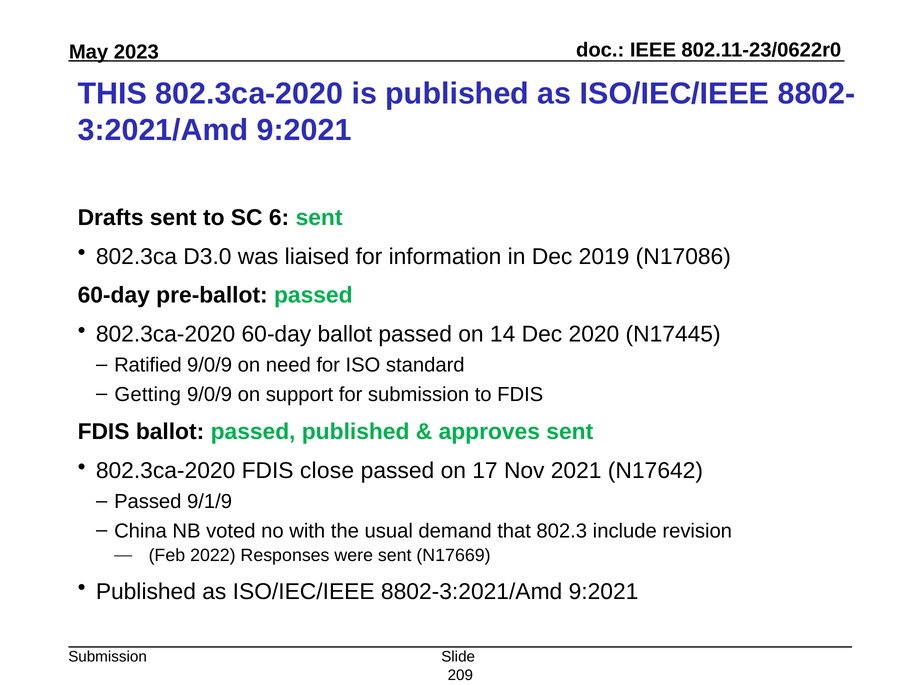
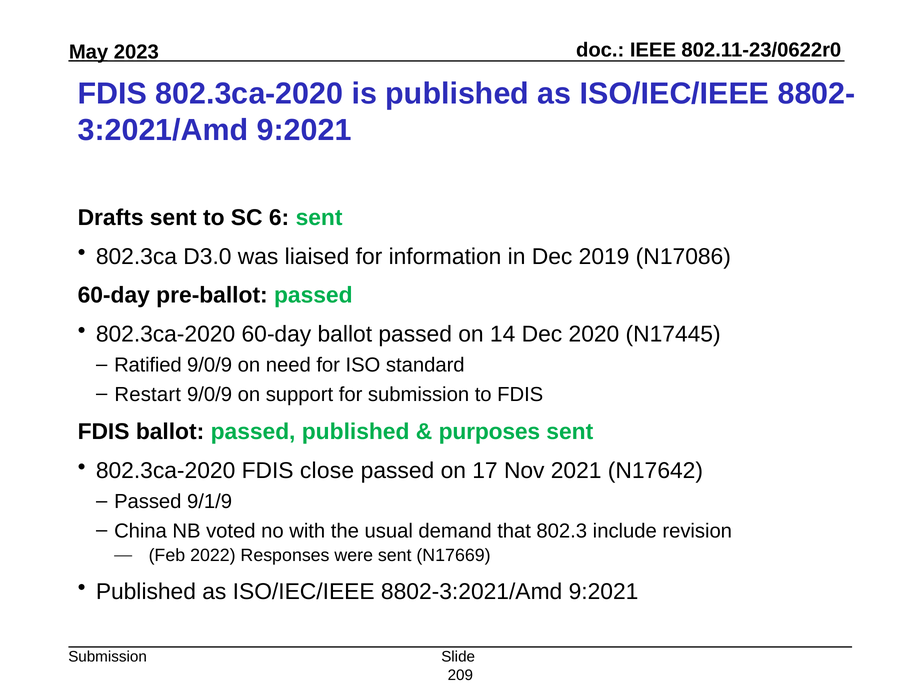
THIS at (112, 93): THIS -> FDIS
Getting: Getting -> Restart
approves: approves -> purposes
